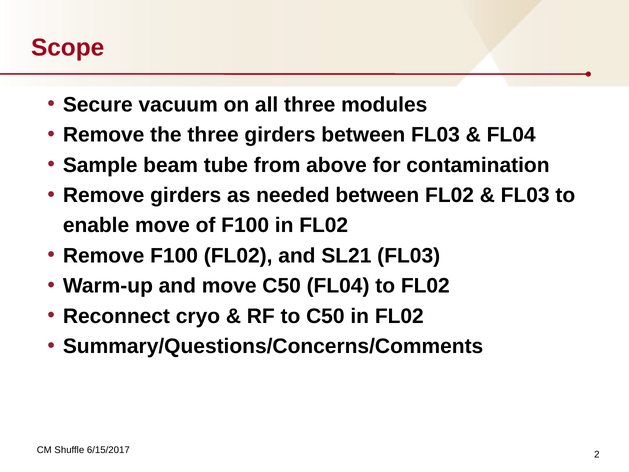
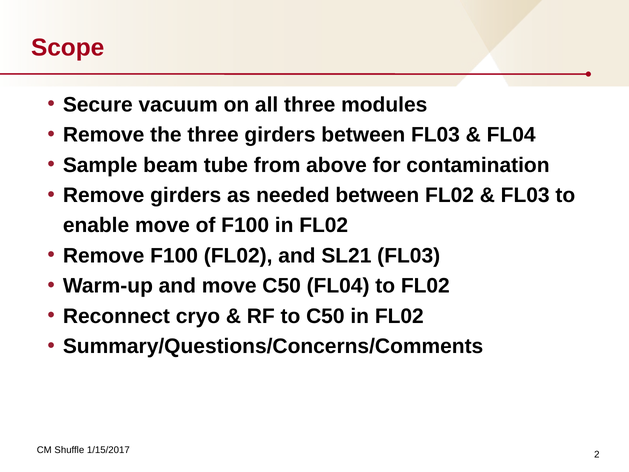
6/15/2017: 6/15/2017 -> 1/15/2017
